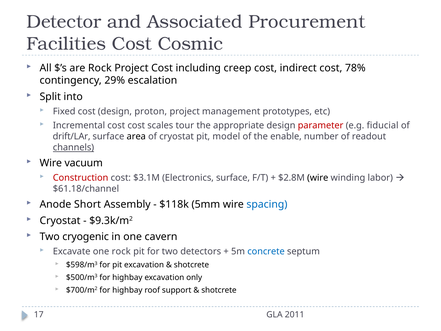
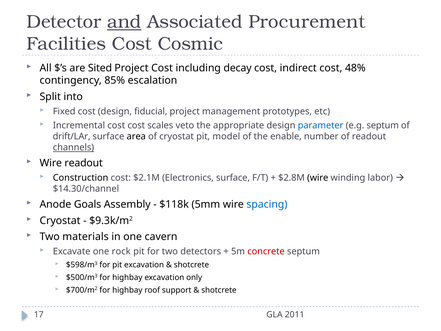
and underline: none -> present
are Rock: Rock -> Sited
creep: creep -> decay
78%: 78% -> 48%
29%: 29% -> 85%
proton: proton -> fiducial
tour: tour -> veto
parameter colour: red -> blue
e.g fiducial: fiducial -> septum
Wire vacuum: vacuum -> readout
Construction colour: red -> black
$3.1M: $3.1M -> $2.1M
$61.18/channel: $61.18/channel -> $14.30/channel
Short: Short -> Goals
cryogenic: cryogenic -> materials
concrete colour: blue -> red
